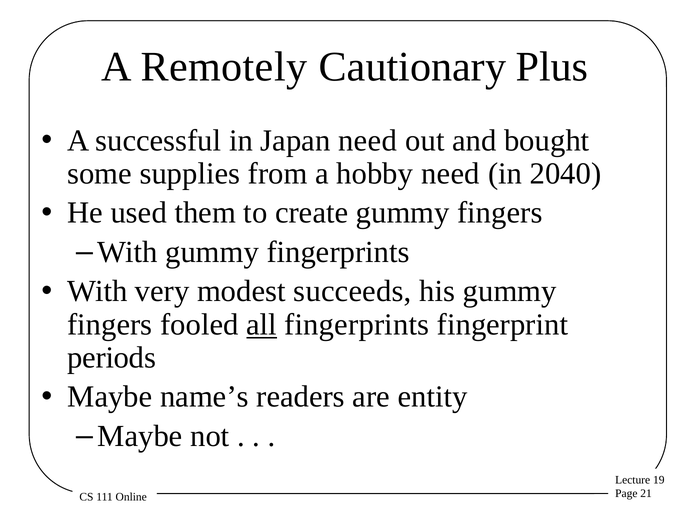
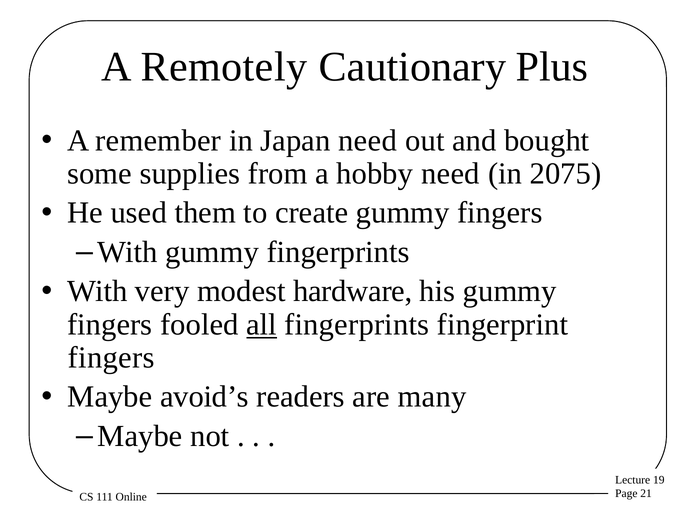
successful: successful -> remember
2040: 2040 -> 2075
succeeds: succeeds -> hardware
periods at (112, 358): periods -> fingers
name’s: name’s -> avoid’s
entity: entity -> many
